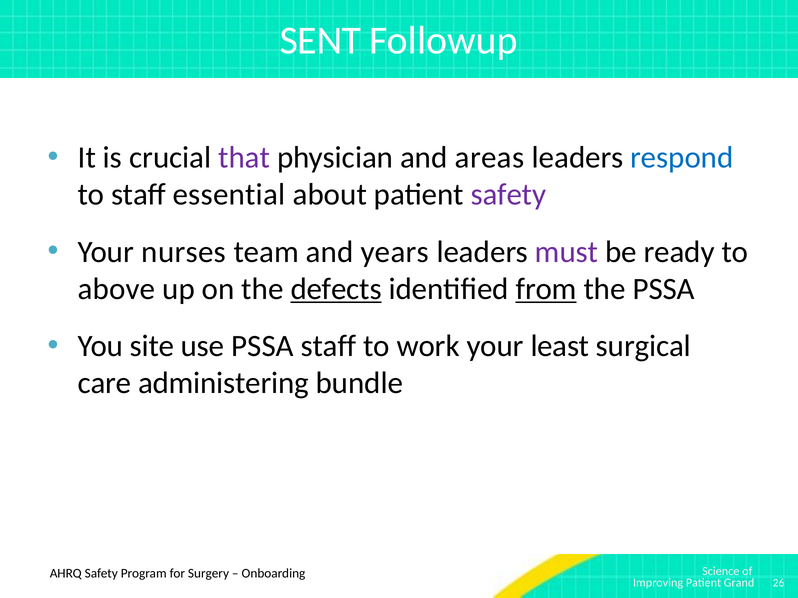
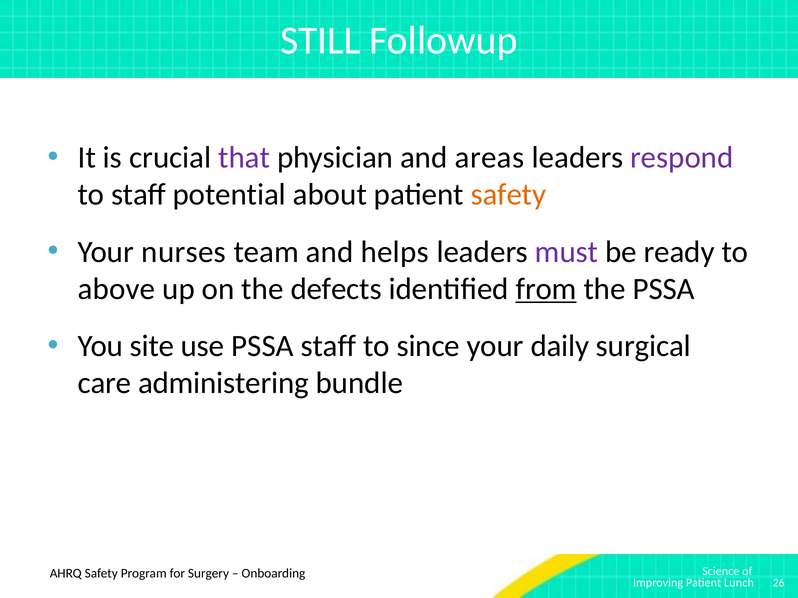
SENT: SENT -> STILL
respond colour: blue -> purple
essential: essential -> potential
safety at (508, 195) colour: purple -> orange
years: years -> helps
defects underline: present -> none
work: work -> since
least: least -> daily
Grand: Grand -> Lunch
